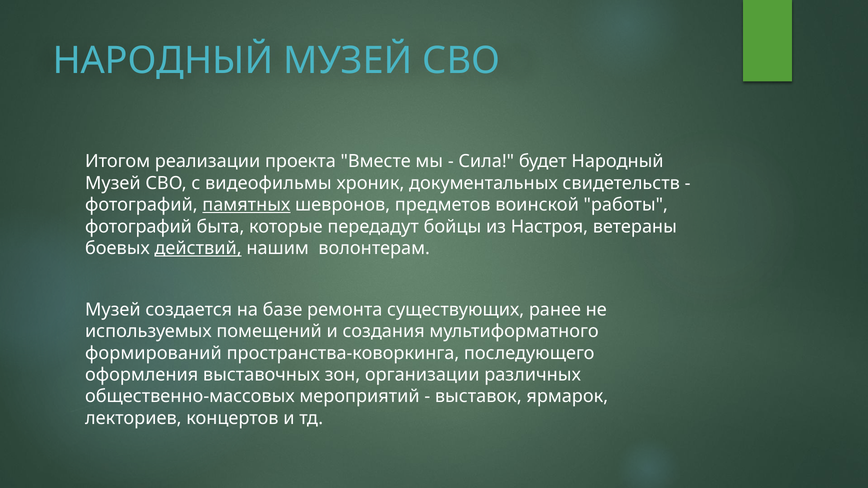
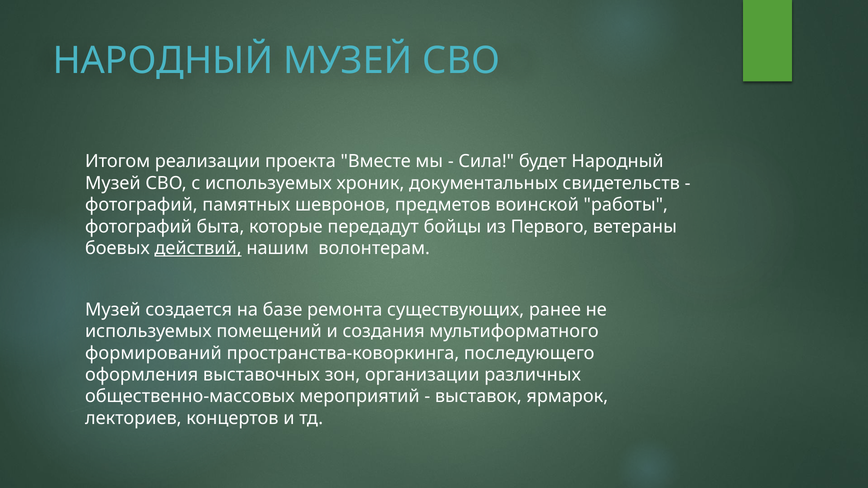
с видеофильмы: видеофильмы -> используемых
памятных underline: present -> none
Настроя: Настроя -> Первого
